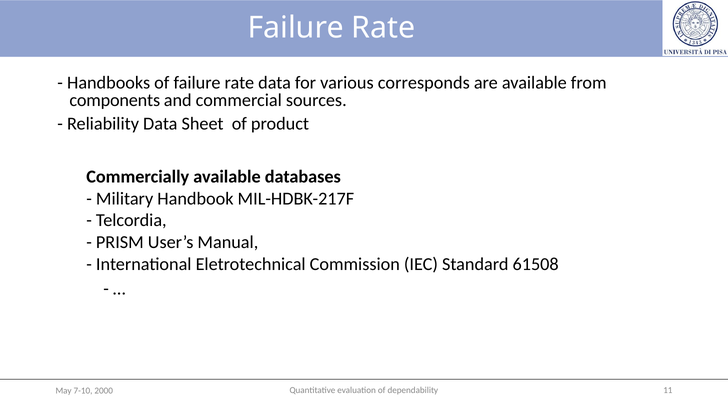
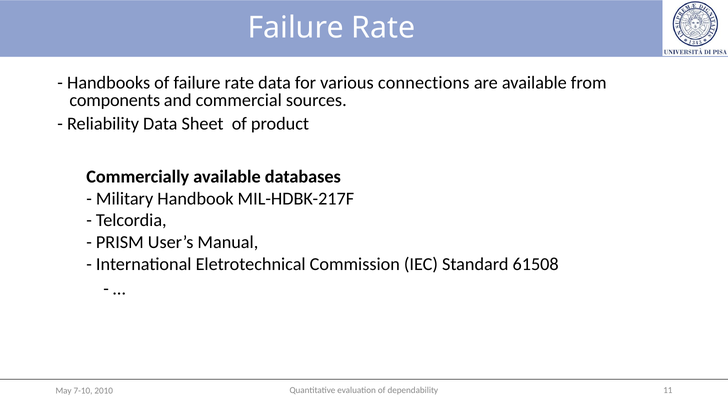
corresponds: corresponds -> connections
2000: 2000 -> 2010
